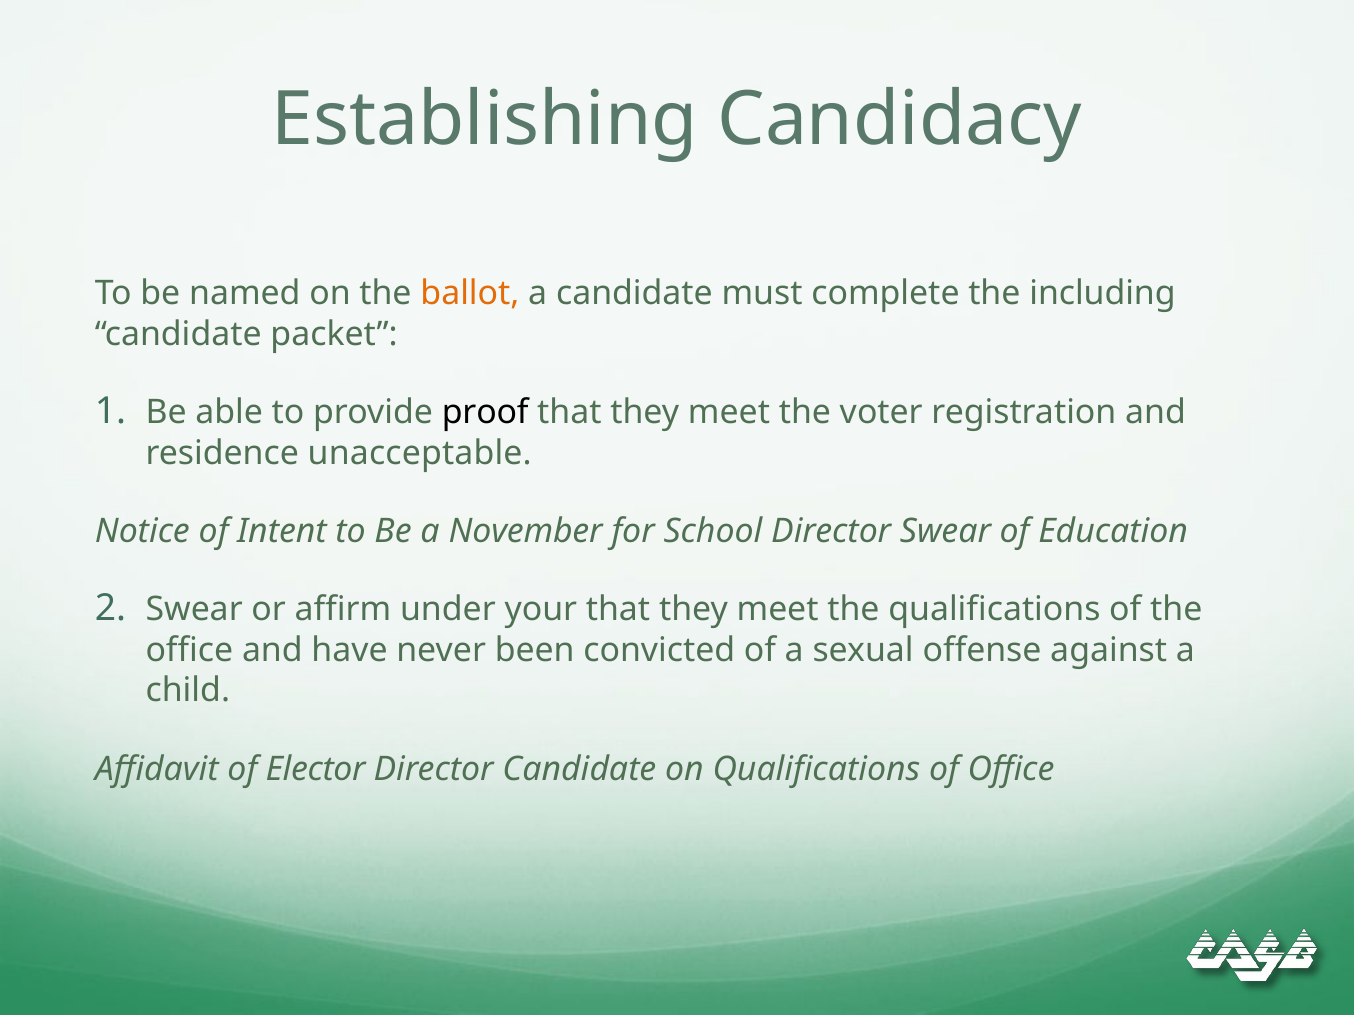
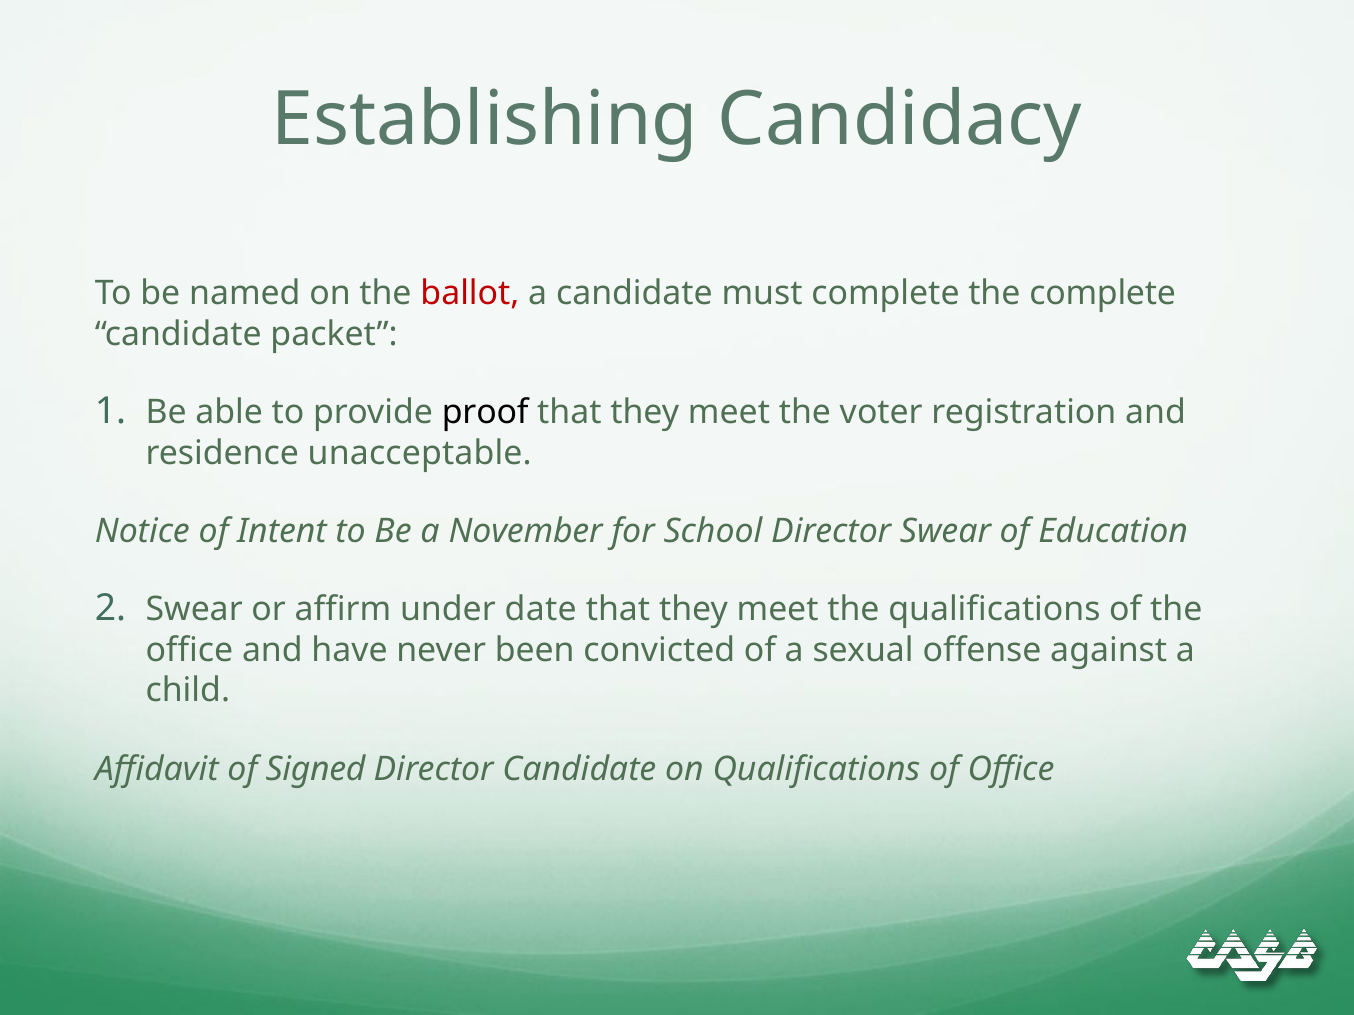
ballot colour: orange -> red
the including: including -> complete
your: your -> date
Elector: Elector -> Signed
